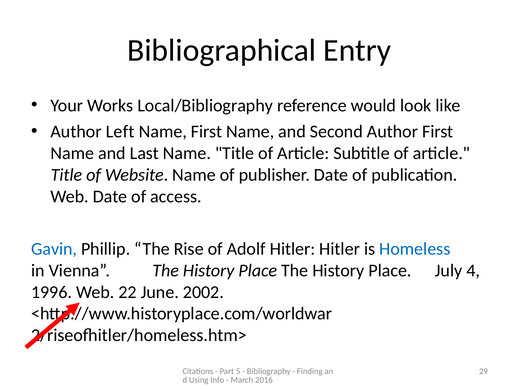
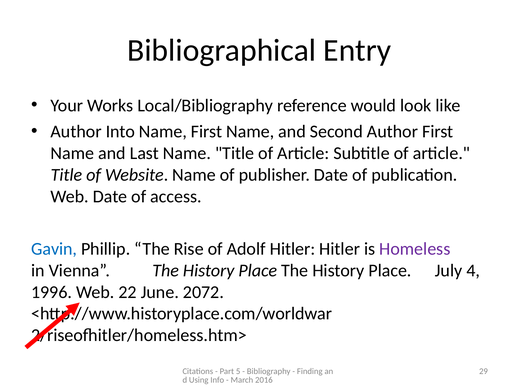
Left: Left -> Into
Homeless colour: blue -> purple
2002: 2002 -> 2072
